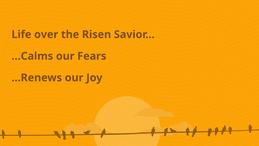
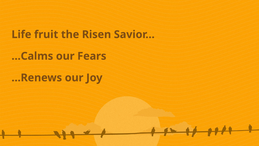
over: over -> fruit
